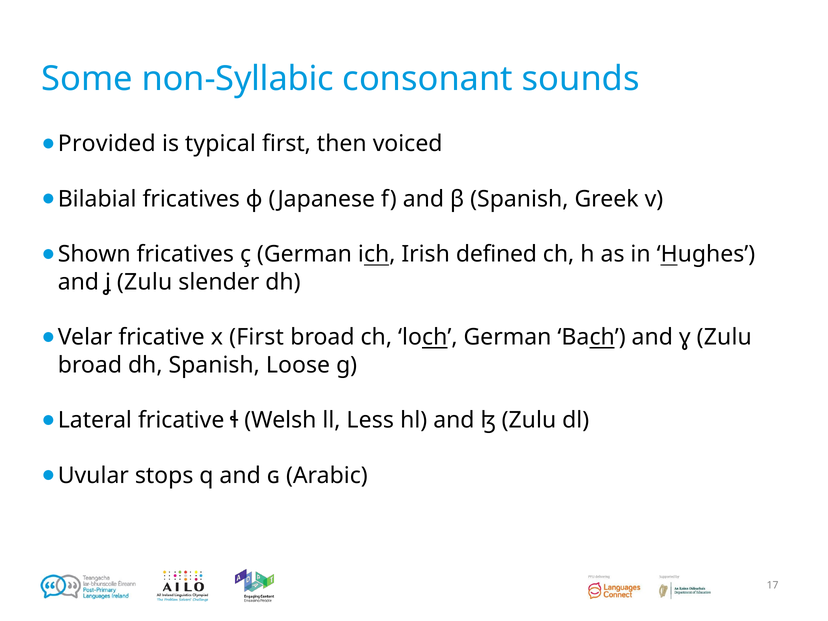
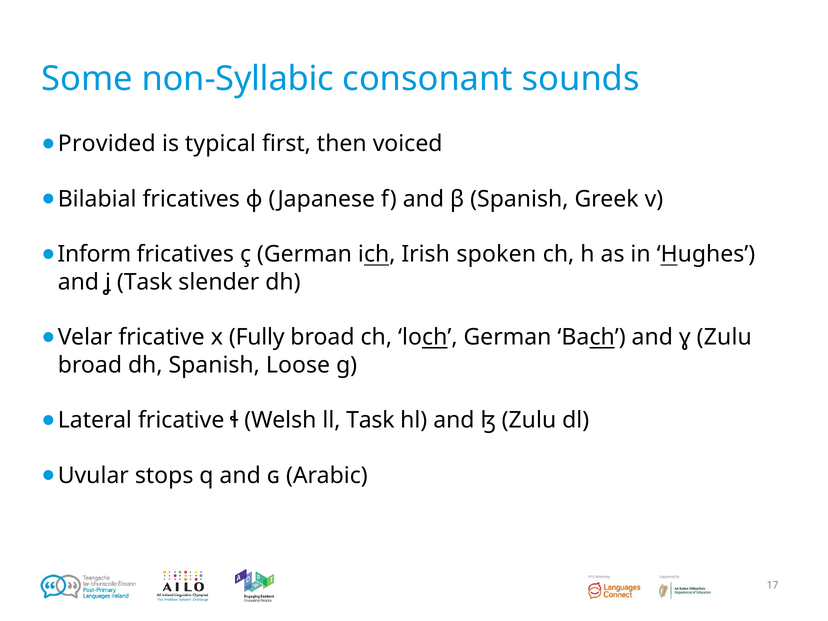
Shown: Shown -> Inform
defined: defined -> spoken
ʝ Zulu: Zulu -> Task
x First: First -> Fully
ll Less: Less -> Task
